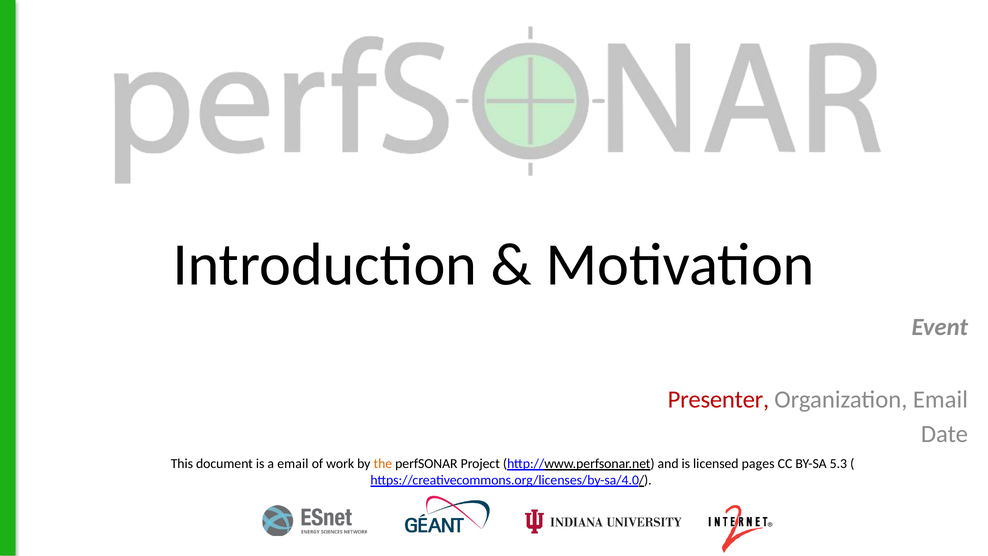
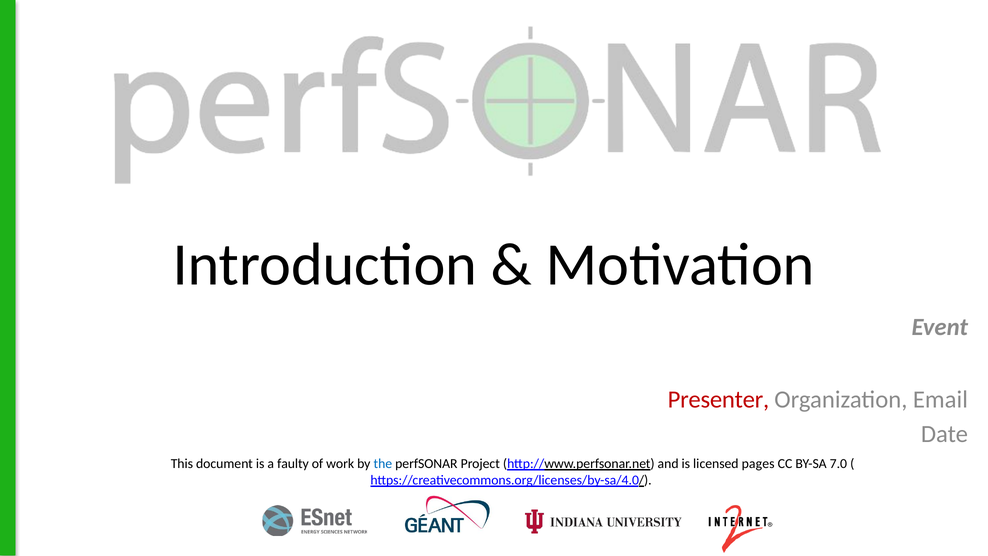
a email: email -> faulty
the colour: orange -> blue
5.3: 5.3 -> 7.0
